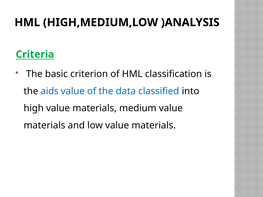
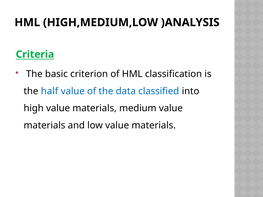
aids: aids -> half
